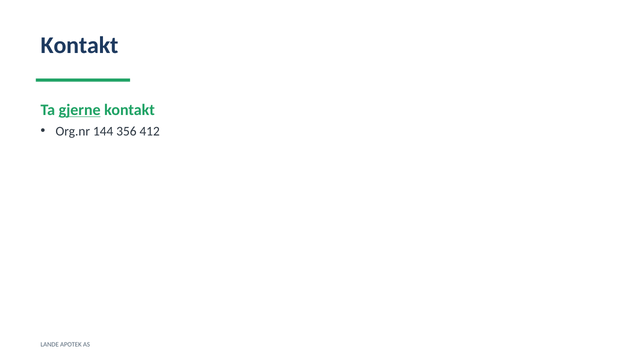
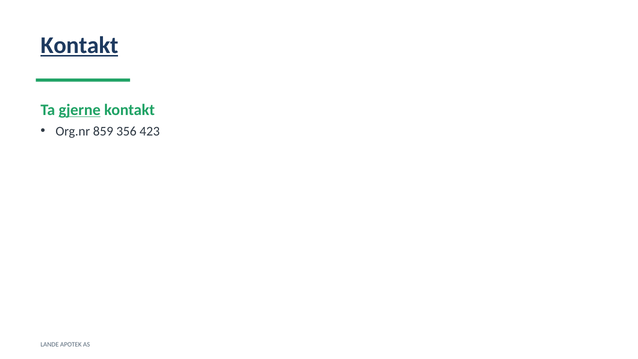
Kontakt at (79, 46) underline: none -> present
144: 144 -> 859
412: 412 -> 423
